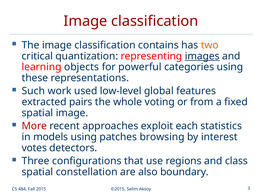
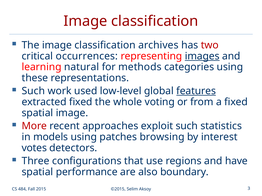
contains: contains -> archives
two colour: orange -> red
quantization: quantization -> occurrences
objects: objects -> natural
powerful: powerful -> methods
features underline: none -> present
extracted pairs: pairs -> fixed
exploit each: each -> such
class: class -> have
constellation: constellation -> performance
